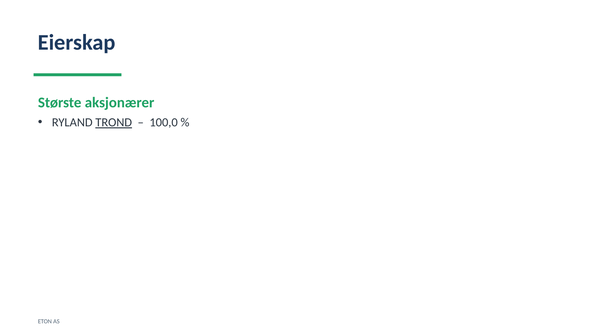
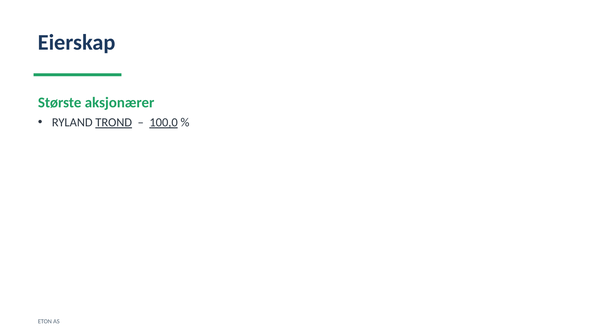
100,0 underline: none -> present
